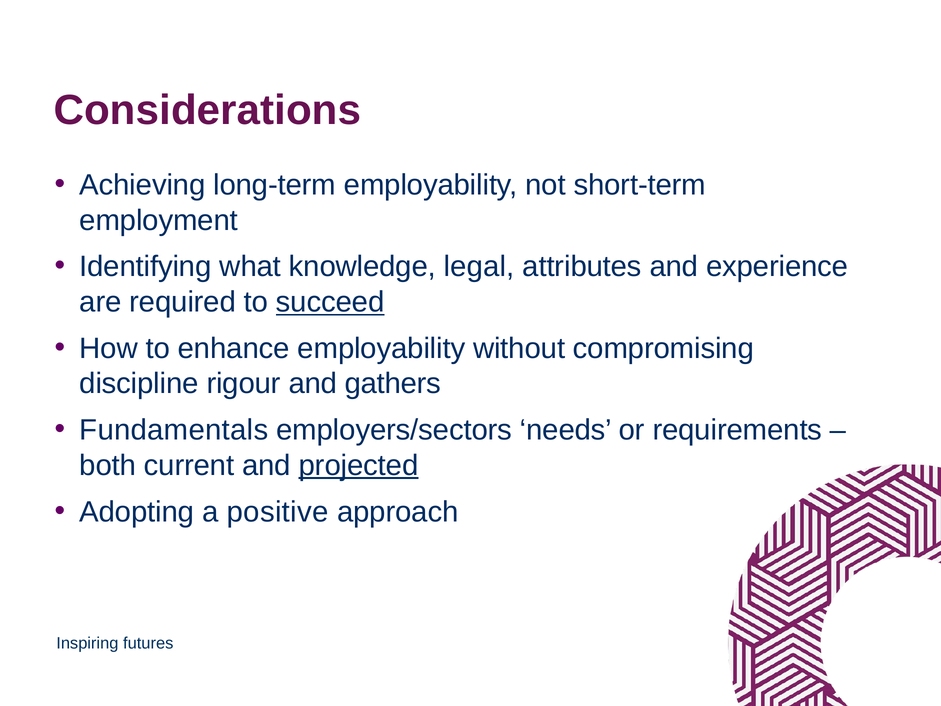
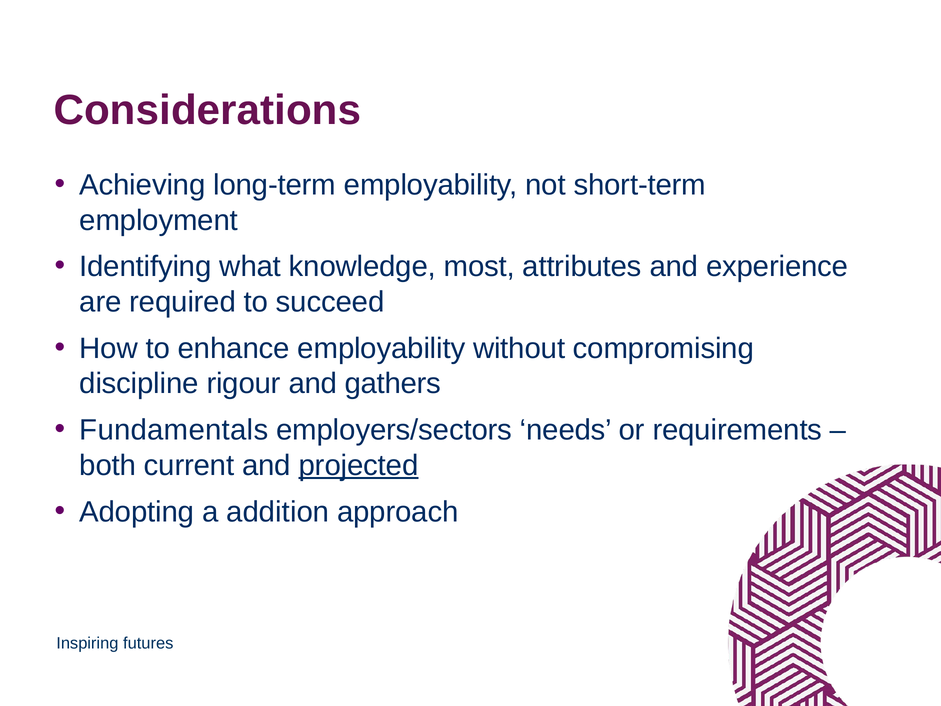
legal: legal -> most
succeed underline: present -> none
positive: positive -> addition
